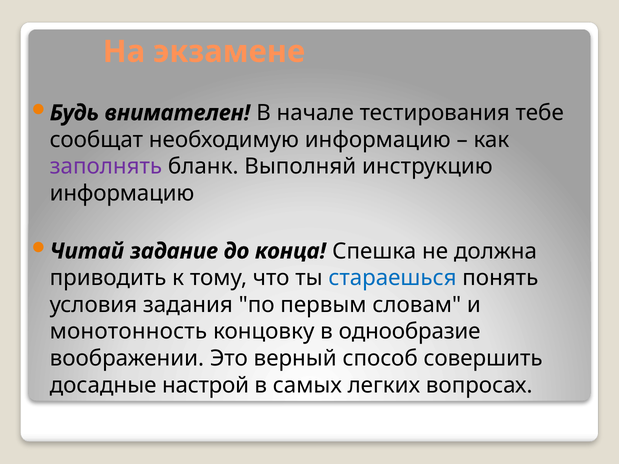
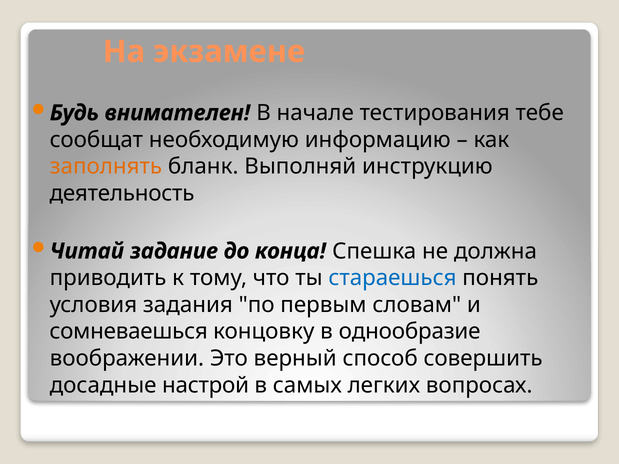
заполнять colour: purple -> orange
информацию at (122, 193): информацию -> деятельность
монотонность: монотонность -> сомневаешься
